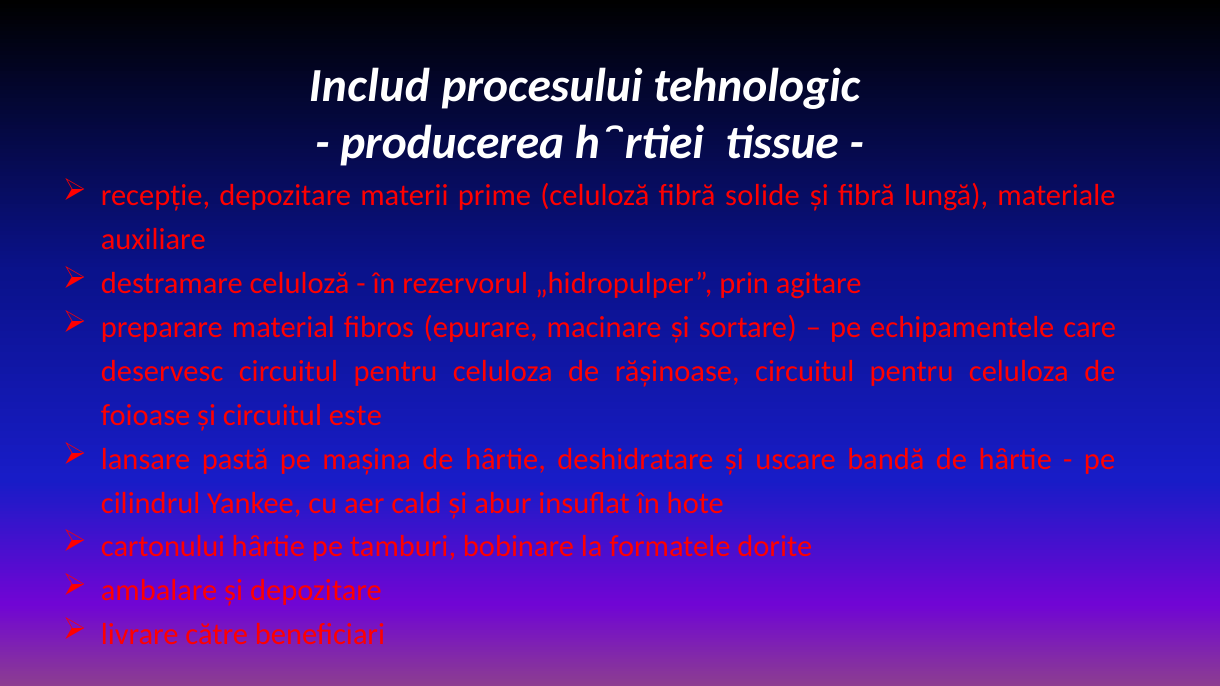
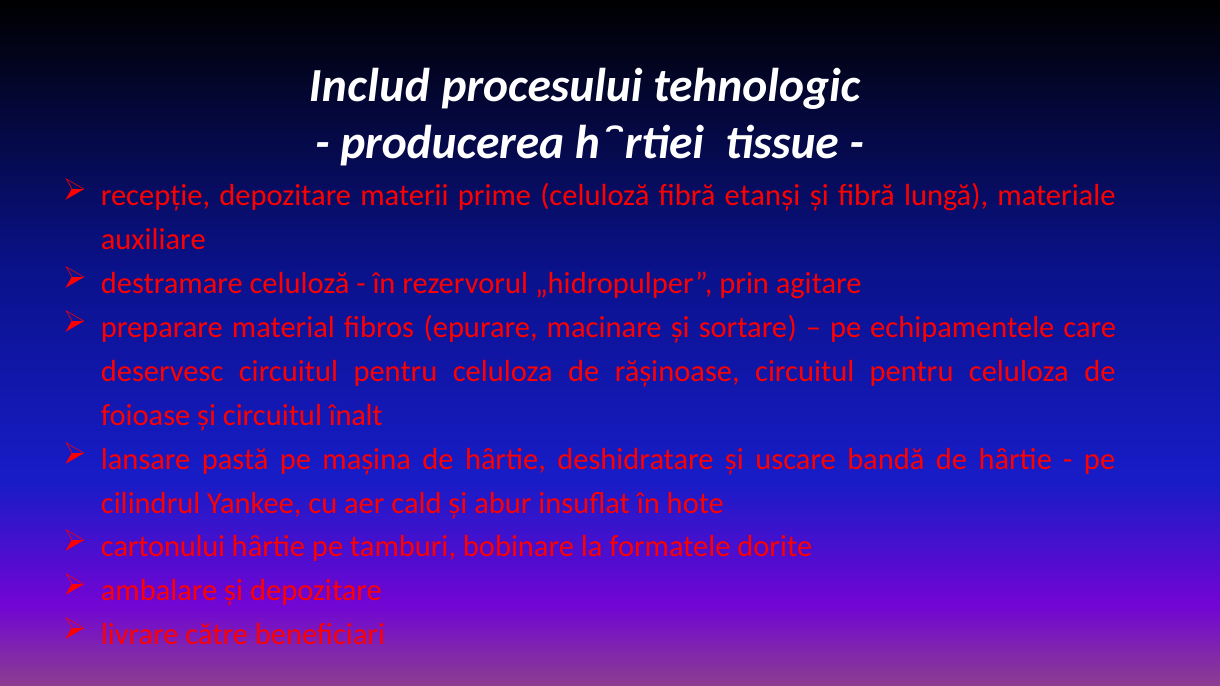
solide: solide -> etanși
este: este -> înalt
